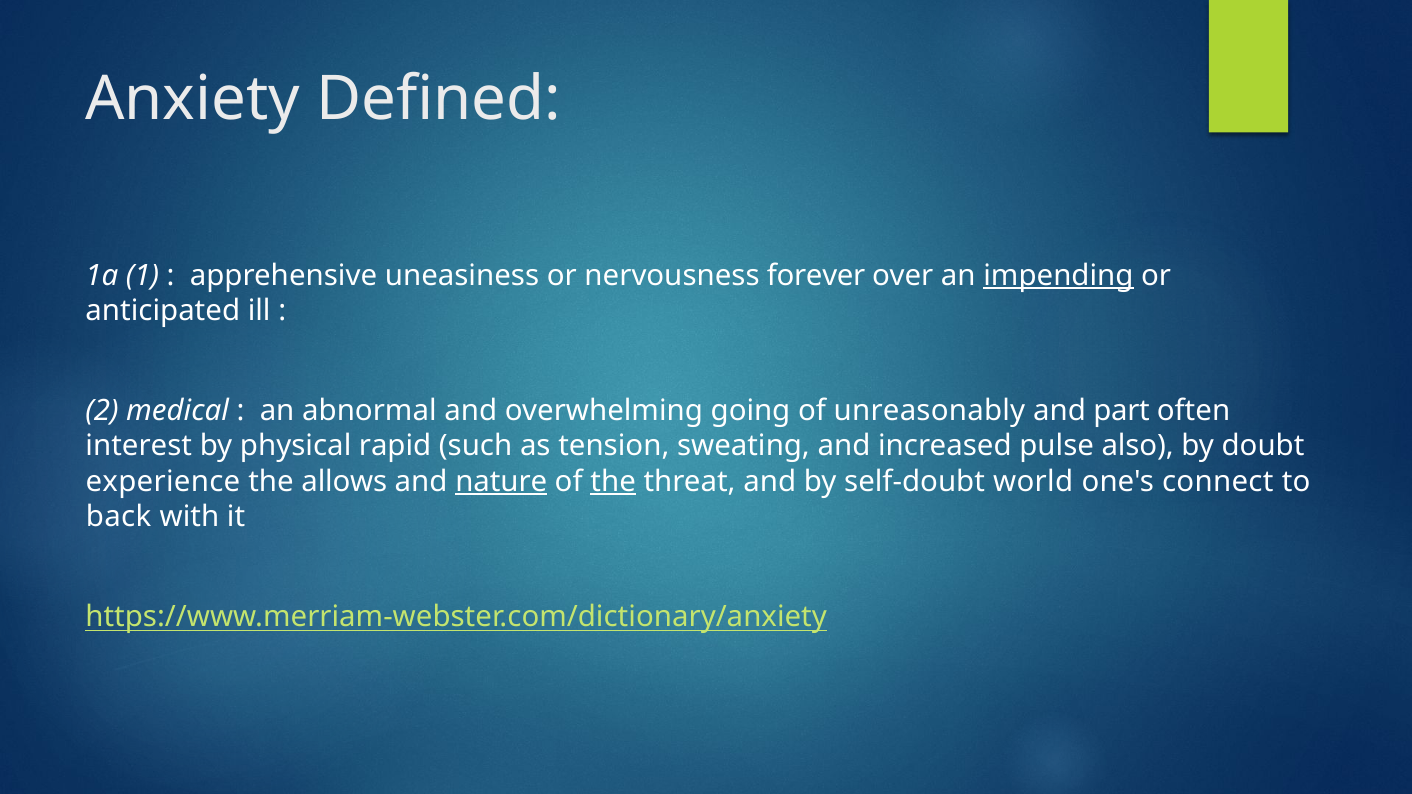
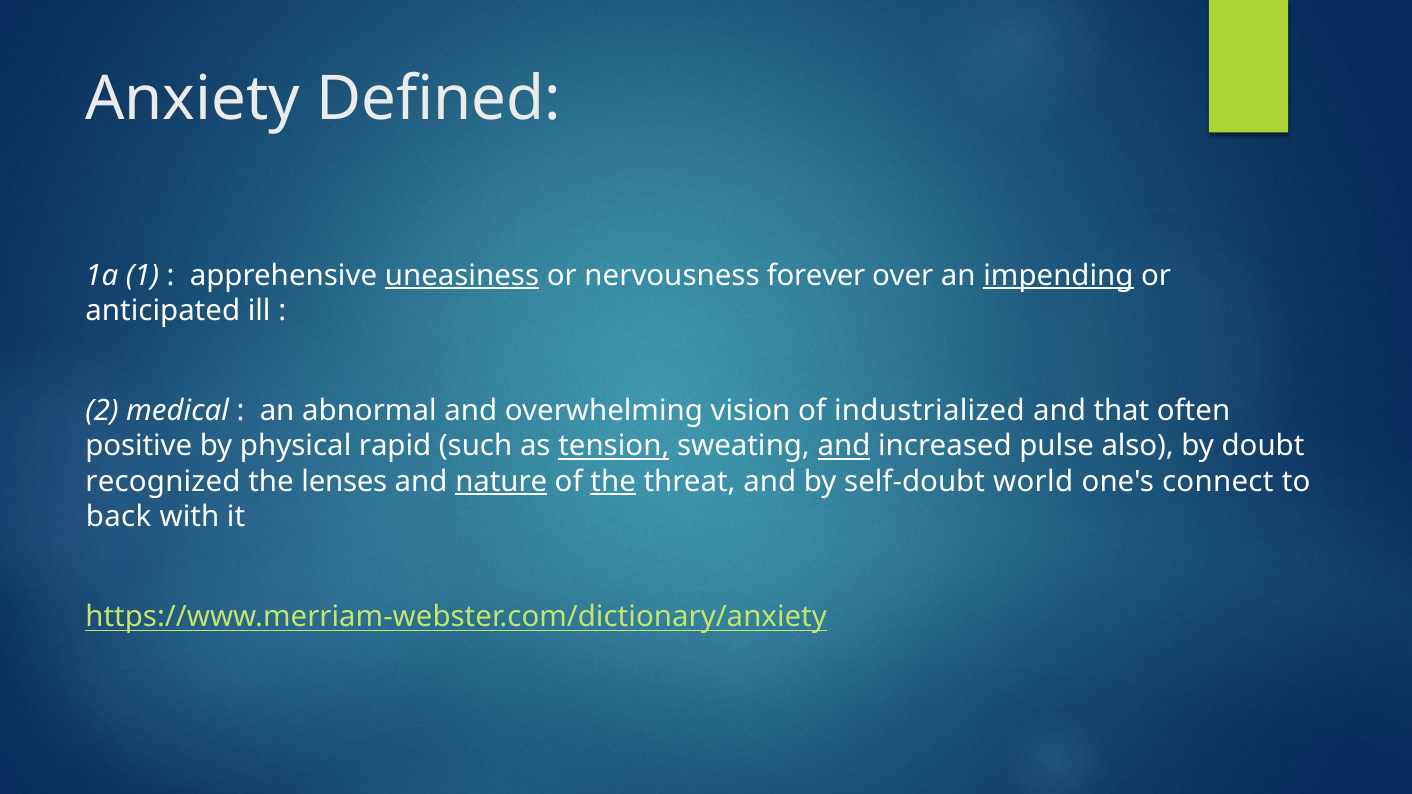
uneasiness underline: none -> present
going: going -> vision
unreasonably: unreasonably -> industrialized
part: part -> that
interest: interest -> positive
tension underline: none -> present
and at (844, 446) underline: none -> present
experience: experience -> recognized
allows: allows -> lenses
